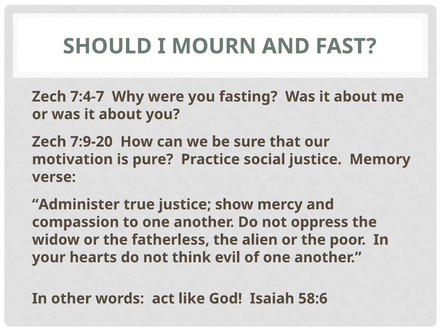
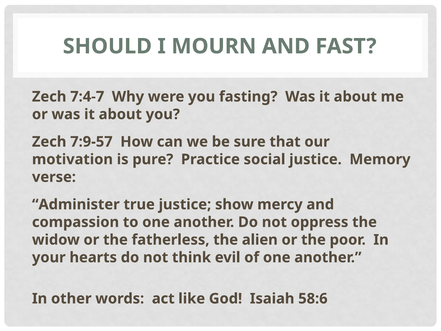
7:9-20: 7:9-20 -> 7:9-57
